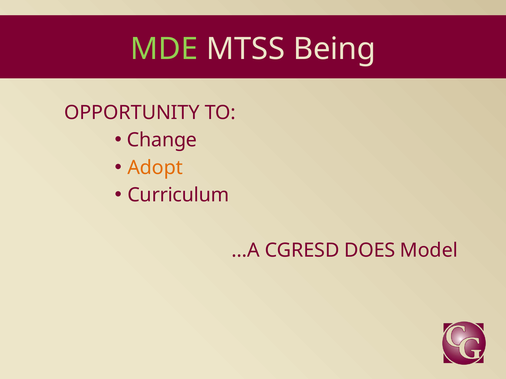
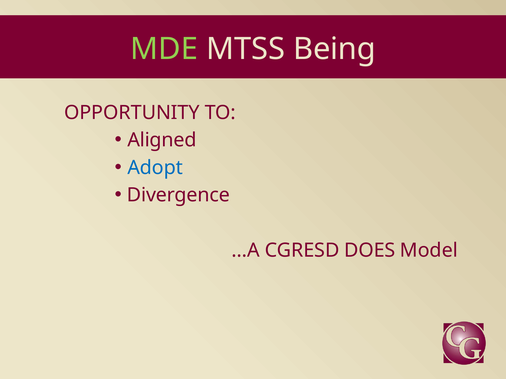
Change: Change -> Aligned
Adopt colour: orange -> blue
Curriculum: Curriculum -> Divergence
